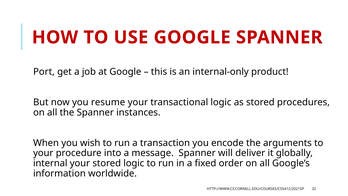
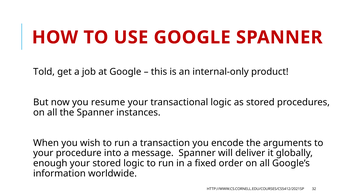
Port: Port -> Told
internal: internal -> enough
